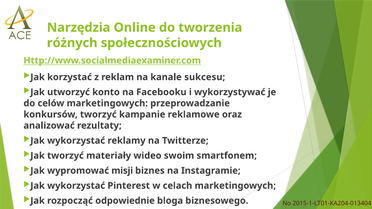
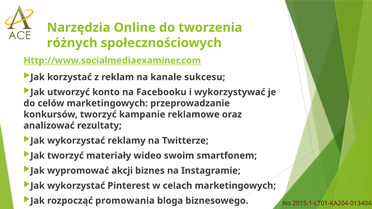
misji: misji -> akcji
odpowiednie: odpowiednie -> promowania
